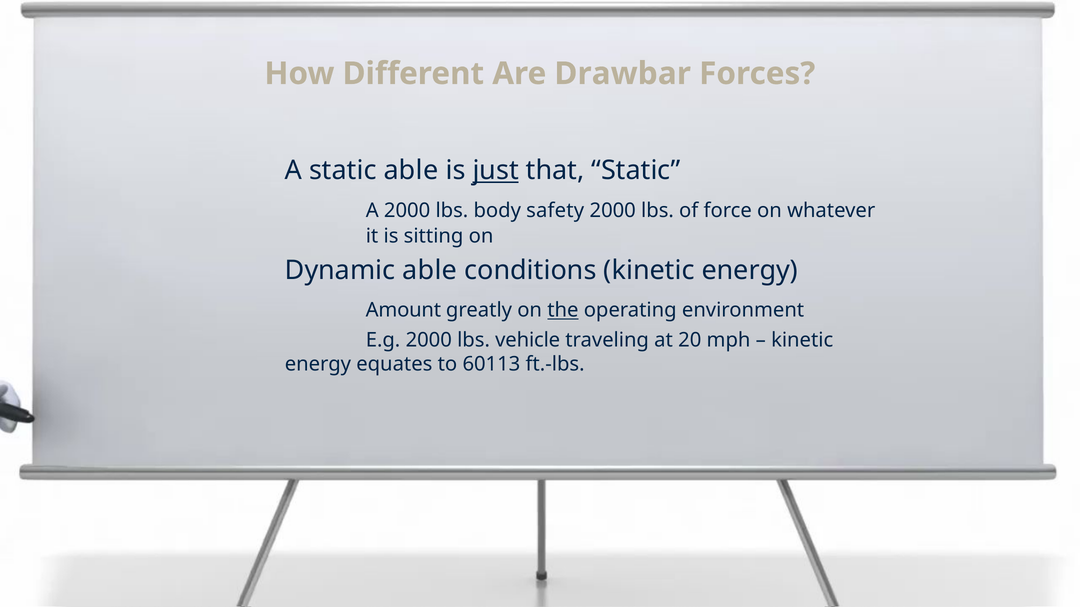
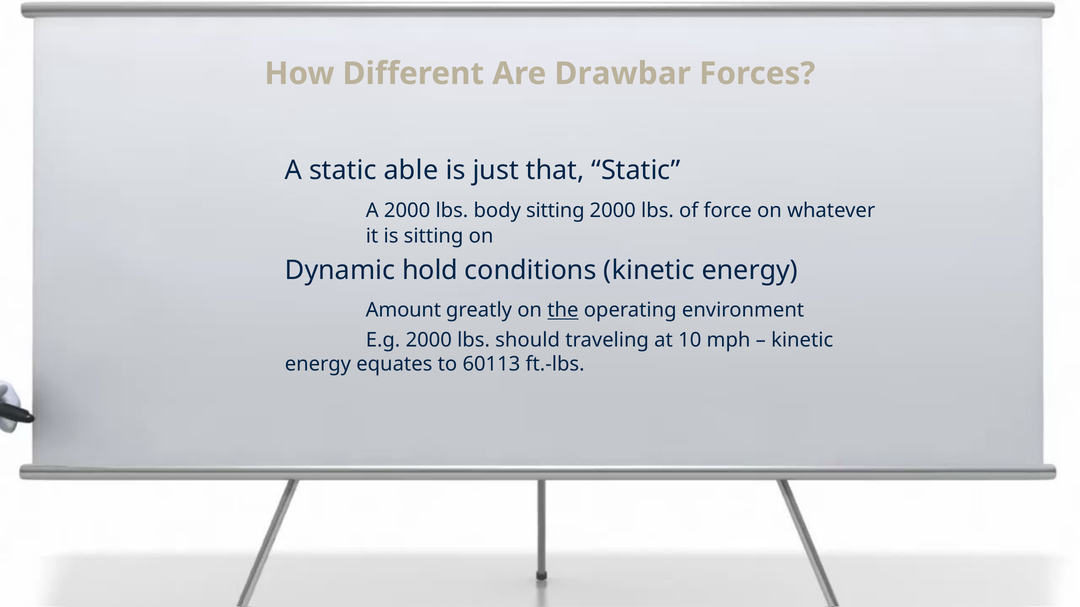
just underline: present -> none
body safety: safety -> sitting
Dynamic able: able -> hold
vehicle: vehicle -> should
20: 20 -> 10
